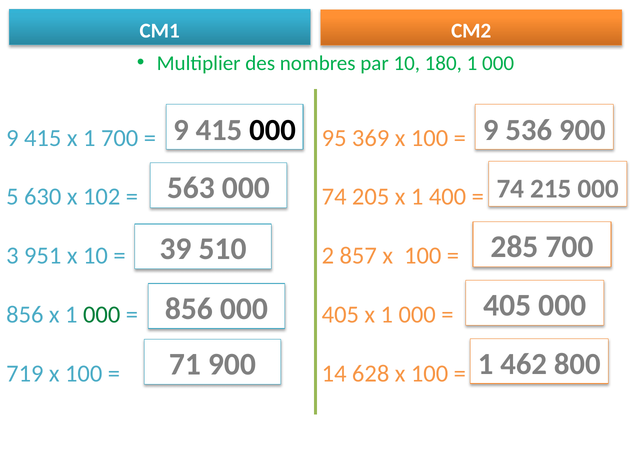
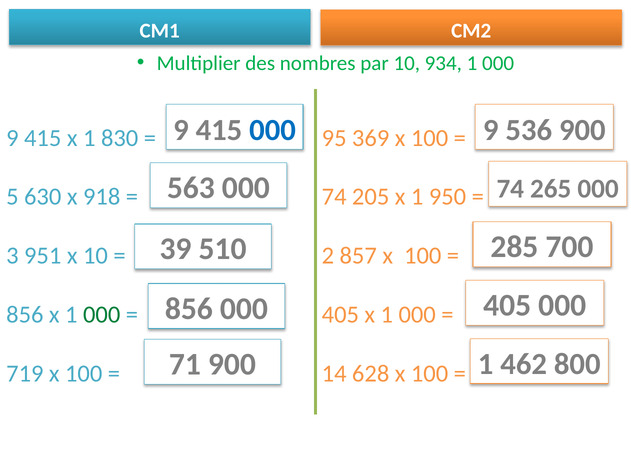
180: 180 -> 934
000 at (273, 130) colour: black -> blue
1 700: 700 -> 830
215: 215 -> 265
102: 102 -> 918
400: 400 -> 950
